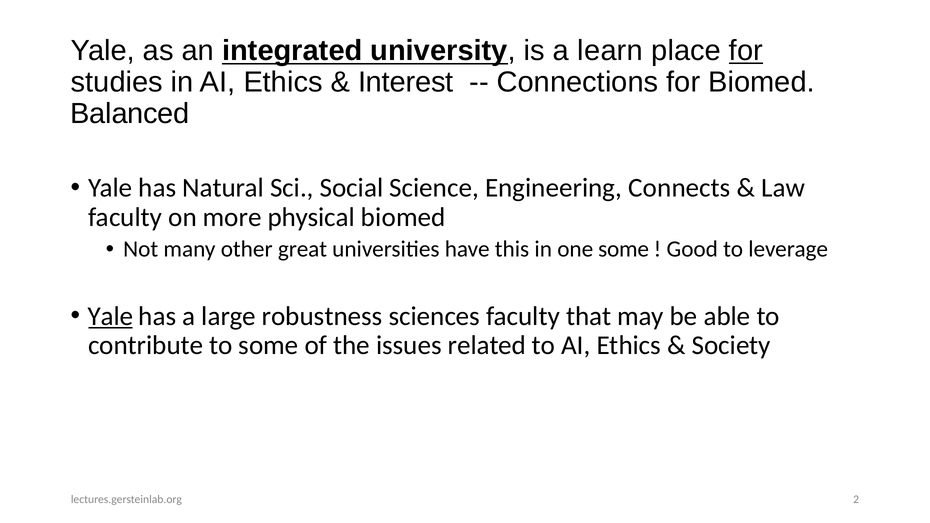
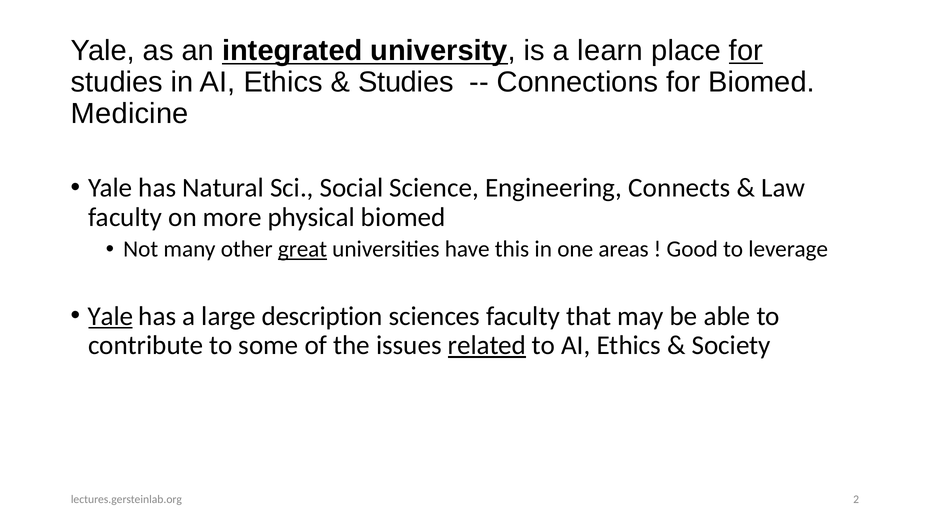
Interest at (406, 82): Interest -> Studies
Balanced: Balanced -> Medicine
great underline: none -> present
one some: some -> areas
robustness: robustness -> description
related underline: none -> present
